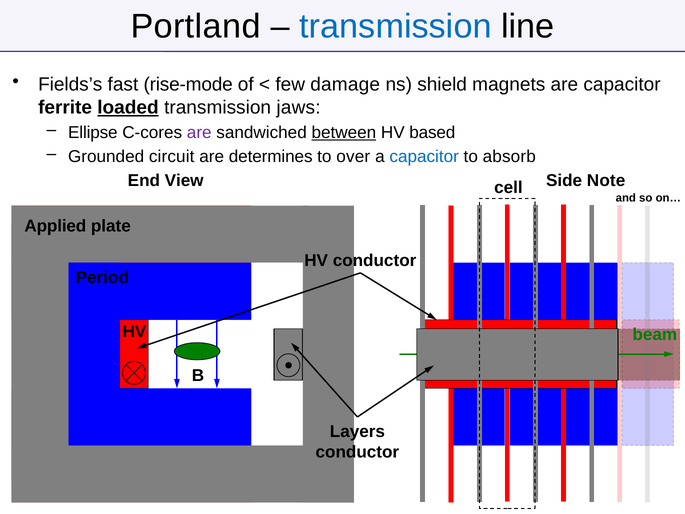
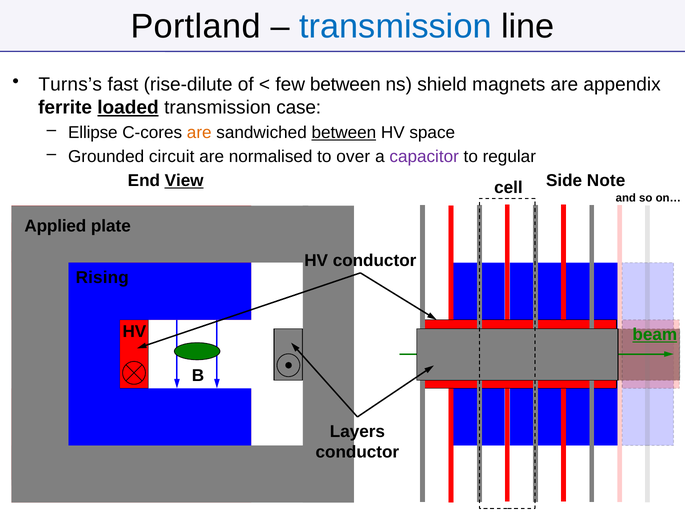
Fields’s: Fields’s -> Turns’s
rise-mode: rise-mode -> rise-dilute
few damage: damage -> between
are capacitor: capacitor -> appendix
jaws: jaws -> case
are at (199, 132) colour: purple -> orange
based: based -> space
determines: determines -> normalised
capacitor at (424, 156) colour: blue -> purple
absorb: absorb -> regular
View underline: none -> present
Period: Period -> Rising
beam underline: none -> present
